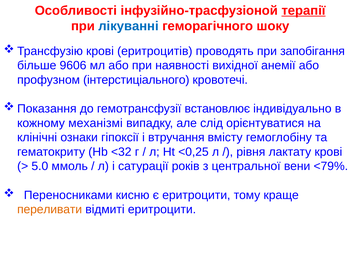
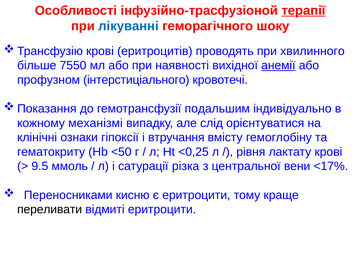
запобігання: запобігання -> хвилинного
9606: 9606 -> 7550
анемії underline: none -> present
встановлює: встановлює -> подальшим
<32: <32 -> <50
5.0: 5.0 -> 9.5
років: років -> різка
<79%: <79% -> <17%
переливати colour: orange -> black
